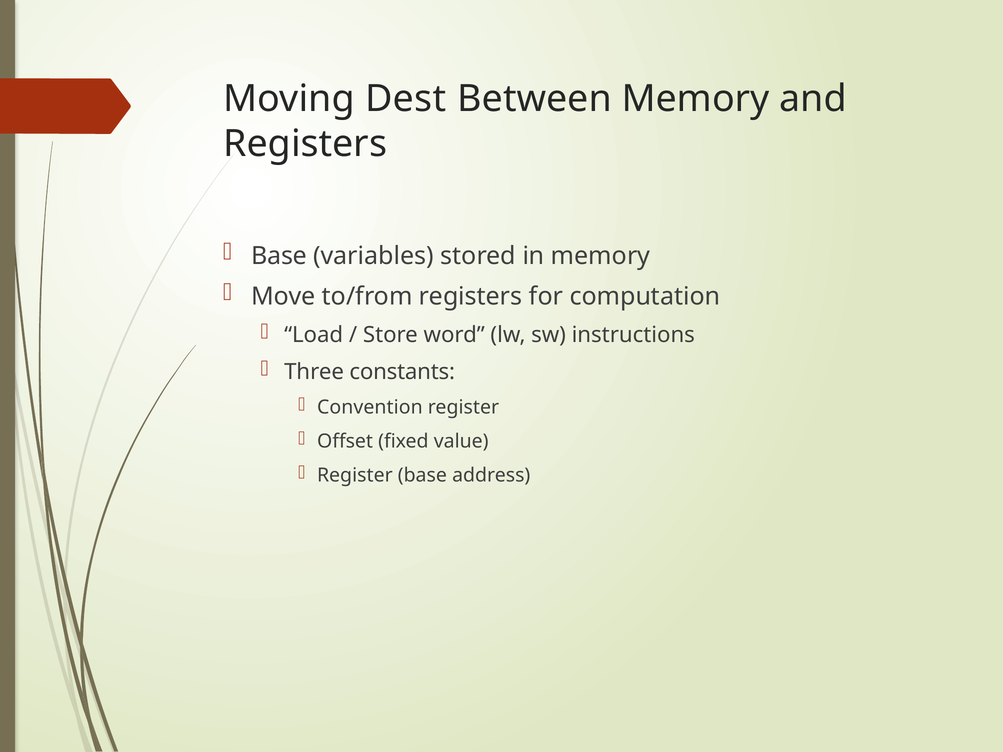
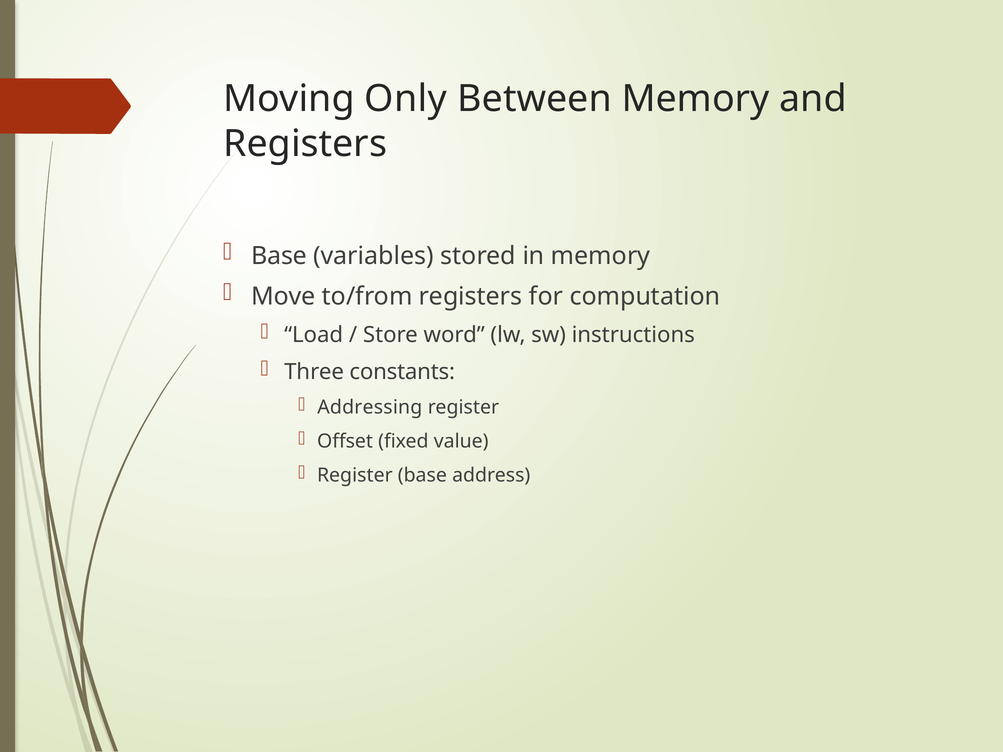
Dest: Dest -> Only
Convention: Convention -> Addressing
